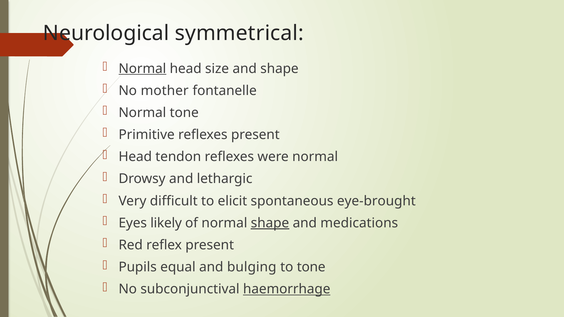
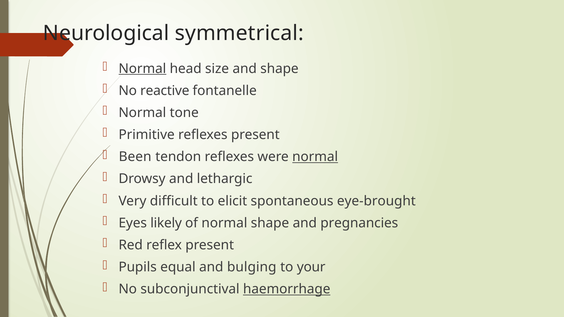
mother: mother -> reactive
Head at (135, 157): Head -> Been
normal at (315, 157) underline: none -> present
shape at (270, 223) underline: present -> none
medications: medications -> pregnancies
to tone: tone -> your
